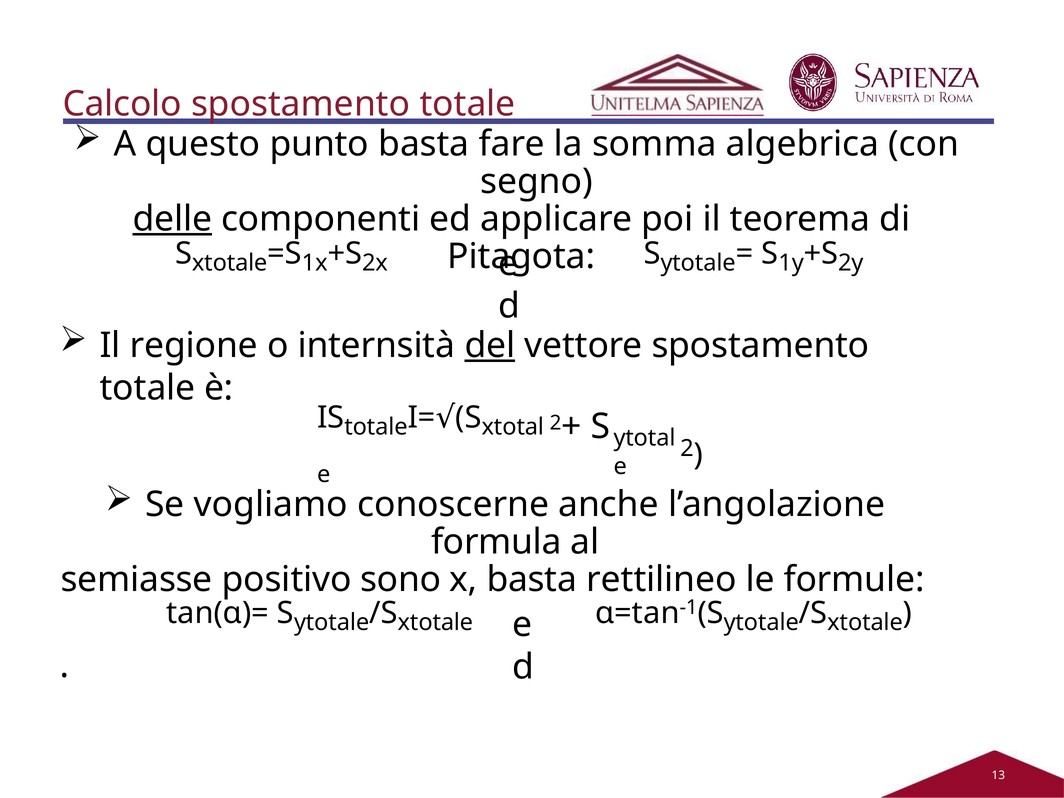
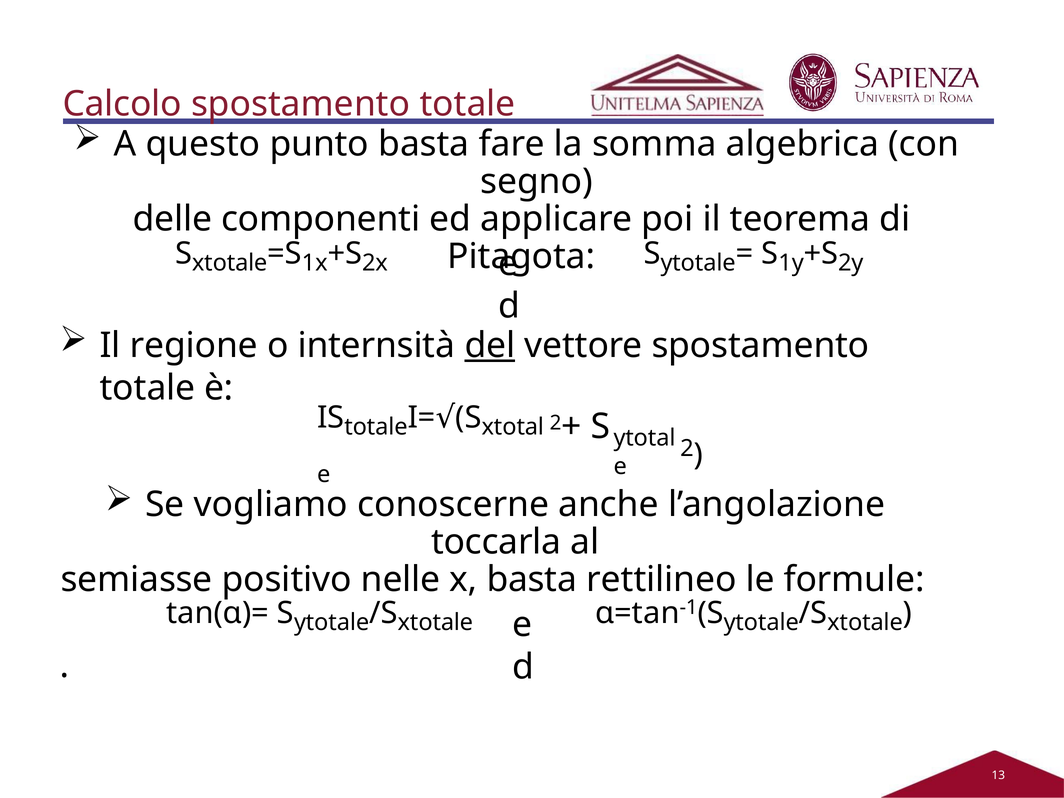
delle underline: present -> none
formula: formula -> toccarla
sono: sono -> nelle
